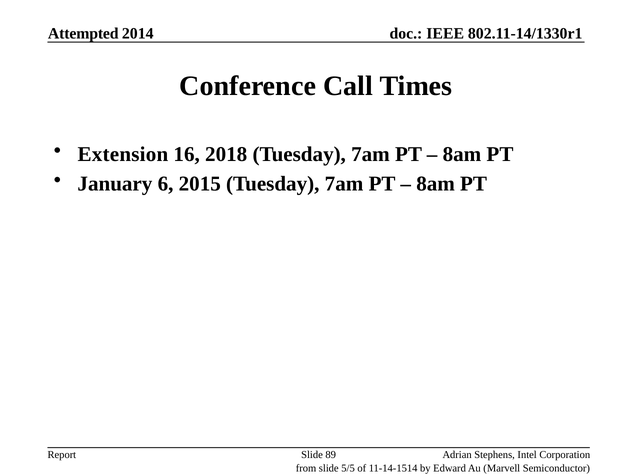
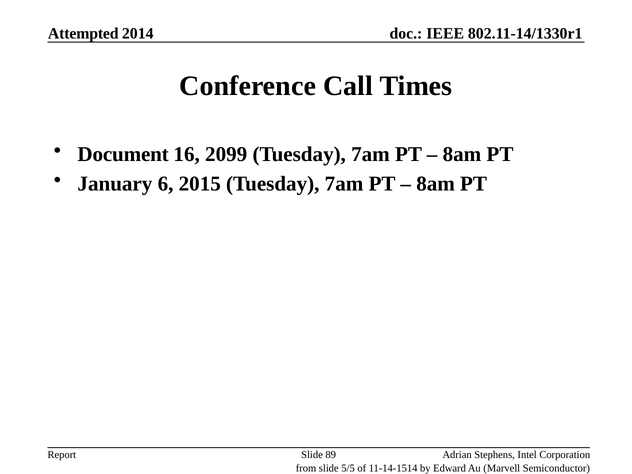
Extension: Extension -> Document
2018: 2018 -> 2099
